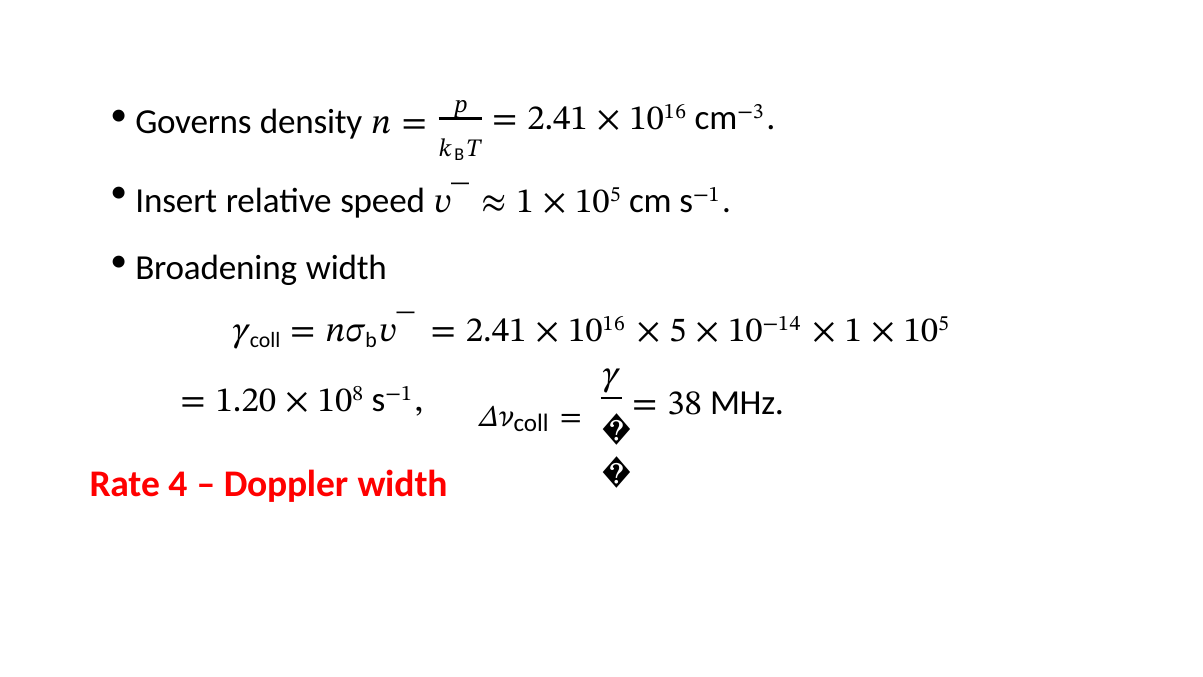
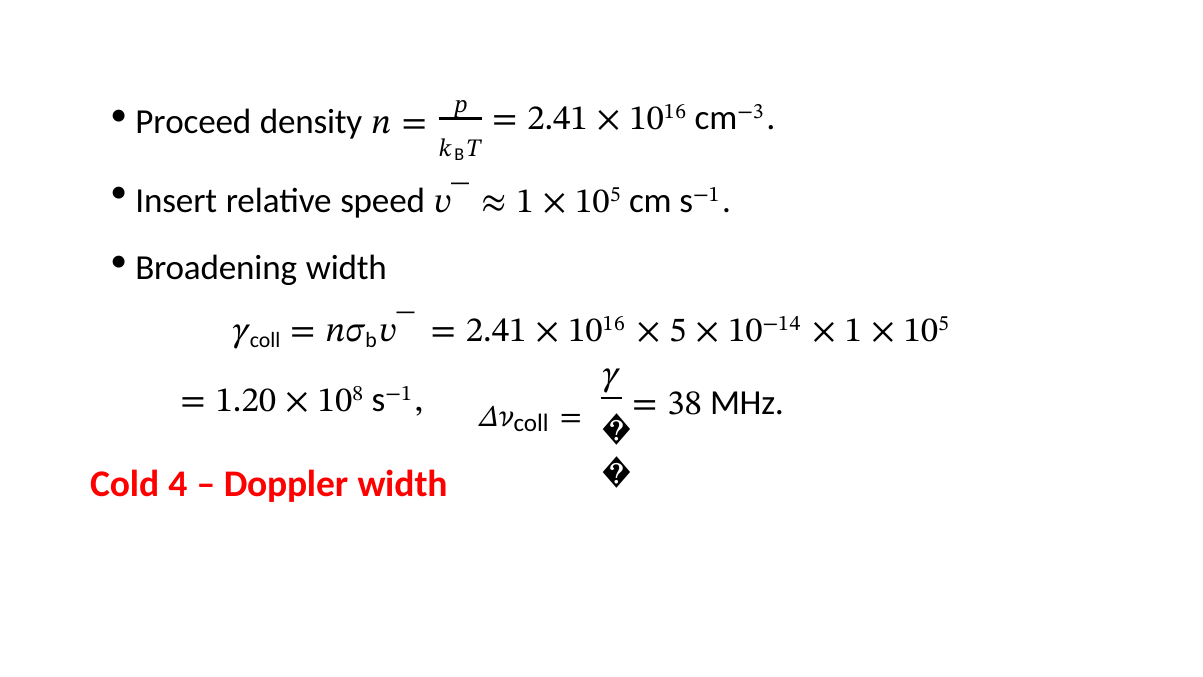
Governs: Governs -> Proceed
Rate: Rate -> Cold
